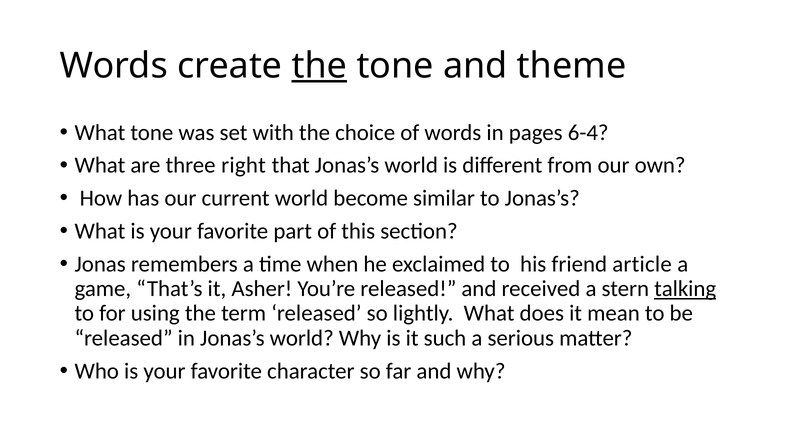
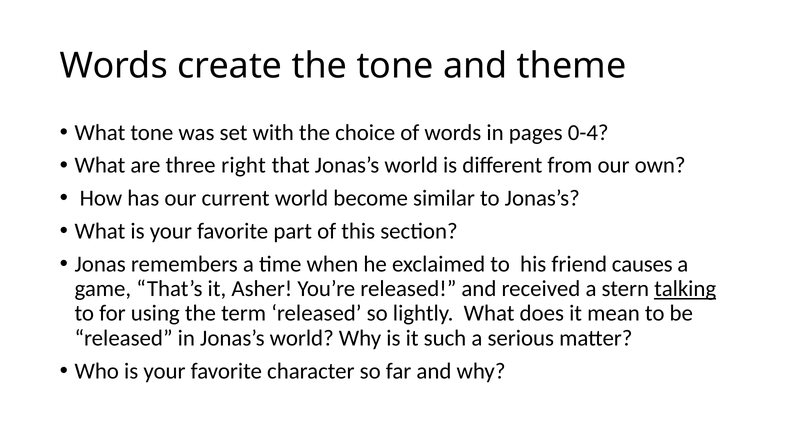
the at (319, 66) underline: present -> none
6-4: 6-4 -> 0-4
article: article -> causes
